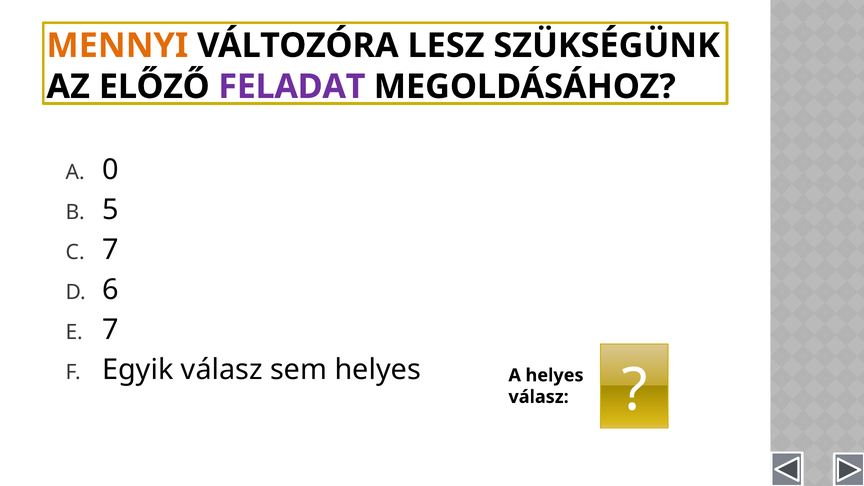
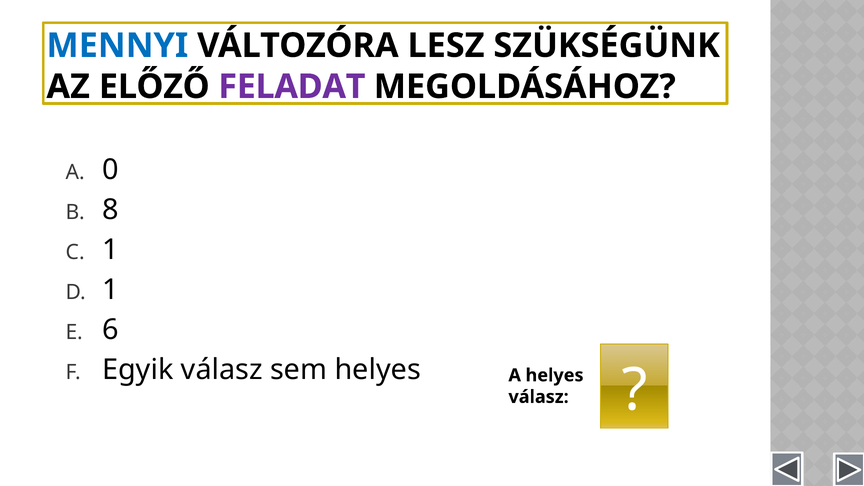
MENNYI colour: orange -> blue
5: 5 -> 8
7 at (110, 250): 7 -> 1
D 6: 6 -> 1
7 at (110, 330): 7 -> 6
